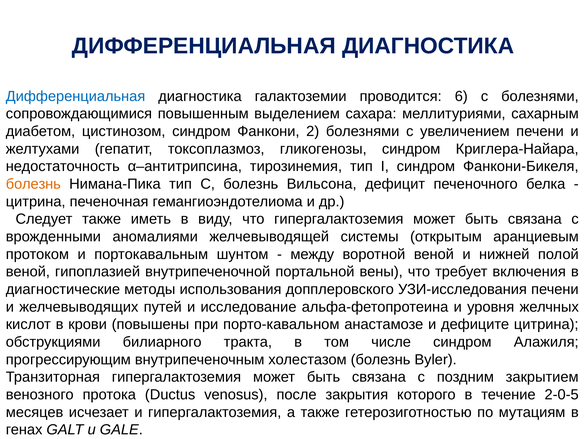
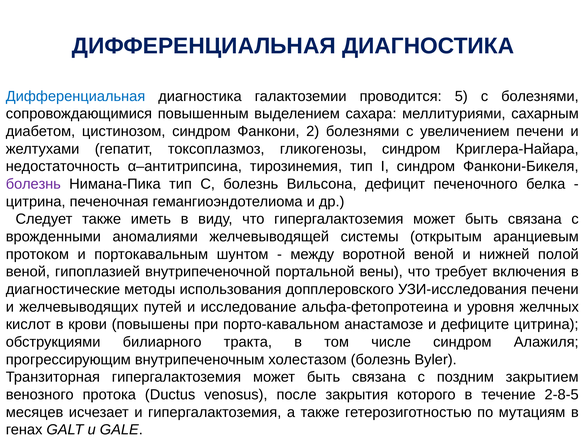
6: 6 -> 5
болезнь at (33, 184) colour: orange -> purple
2-0-5: 2-0-5 -> 2-8-5
